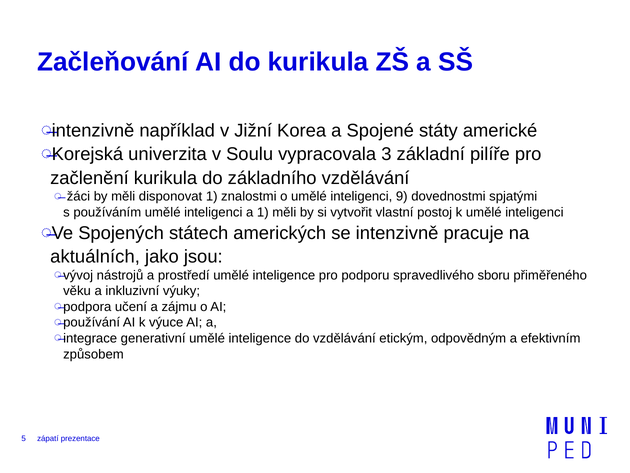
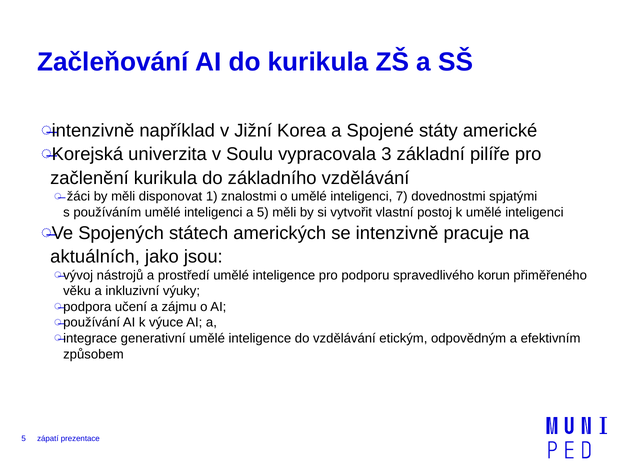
9: 9 -> 7
a 1: 1 -> 5
sboru: sboru -> korun
